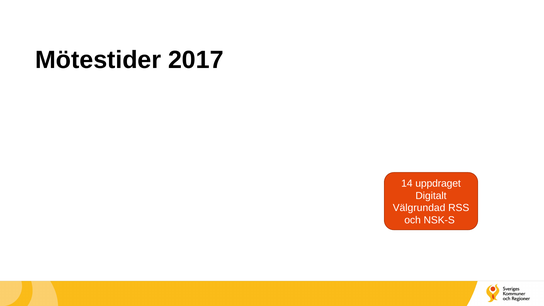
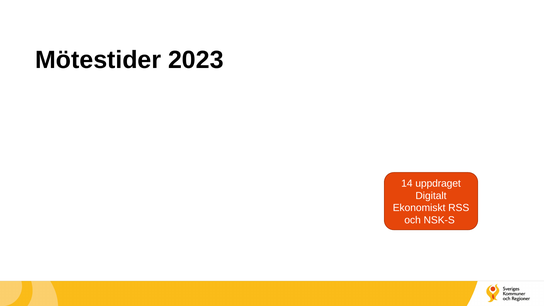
2017: 2017 -> 2023
Välgrundad: Välgrundad -> Ekonomiskt
